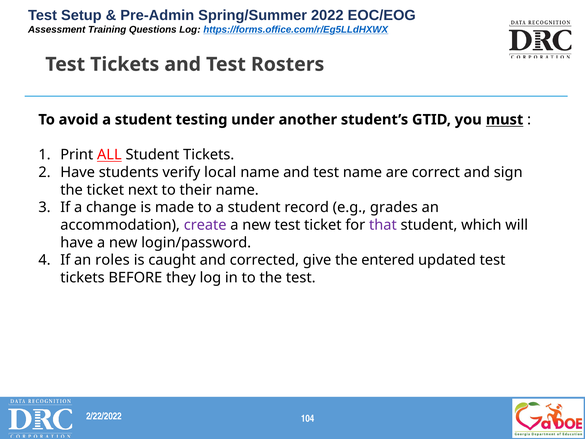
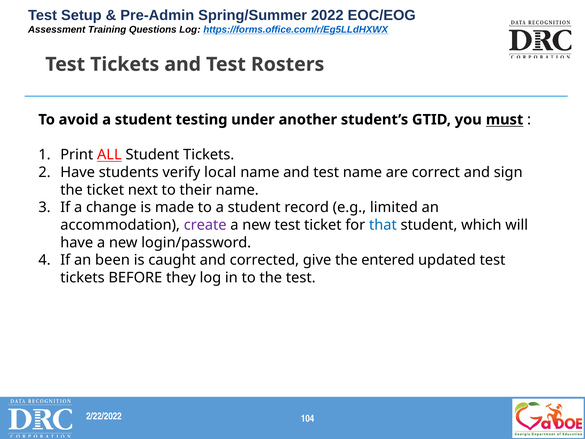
grades: grades -> limited
that colour: purple -> blue
roles: roles -> been
